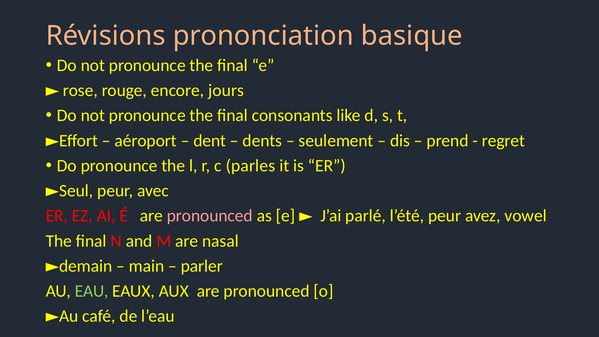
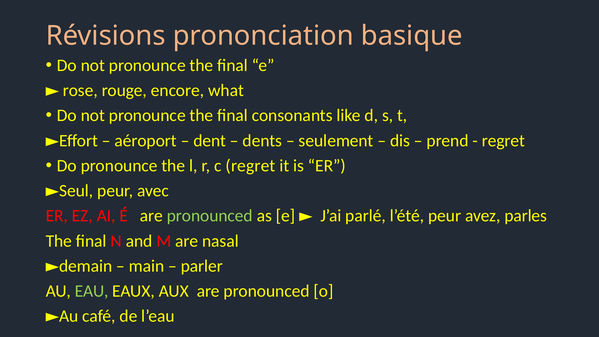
jours: jours -> what
c parles: parles -> regret
pronounced at (210, 216) colour: pink -> light green
vowel: vowel -> parles
